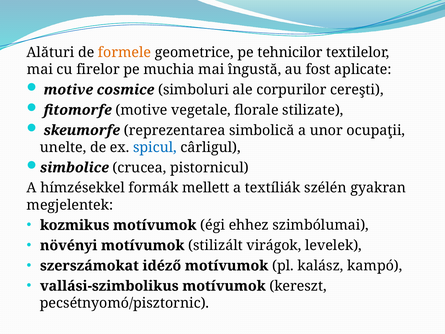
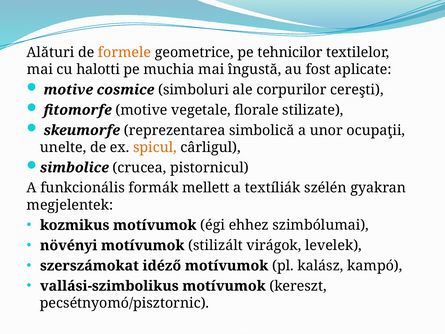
firelor: firelor -> halotti
spicul colour: blue -> orange
hímzésekkel: hímzésekkel -> funkcionális
